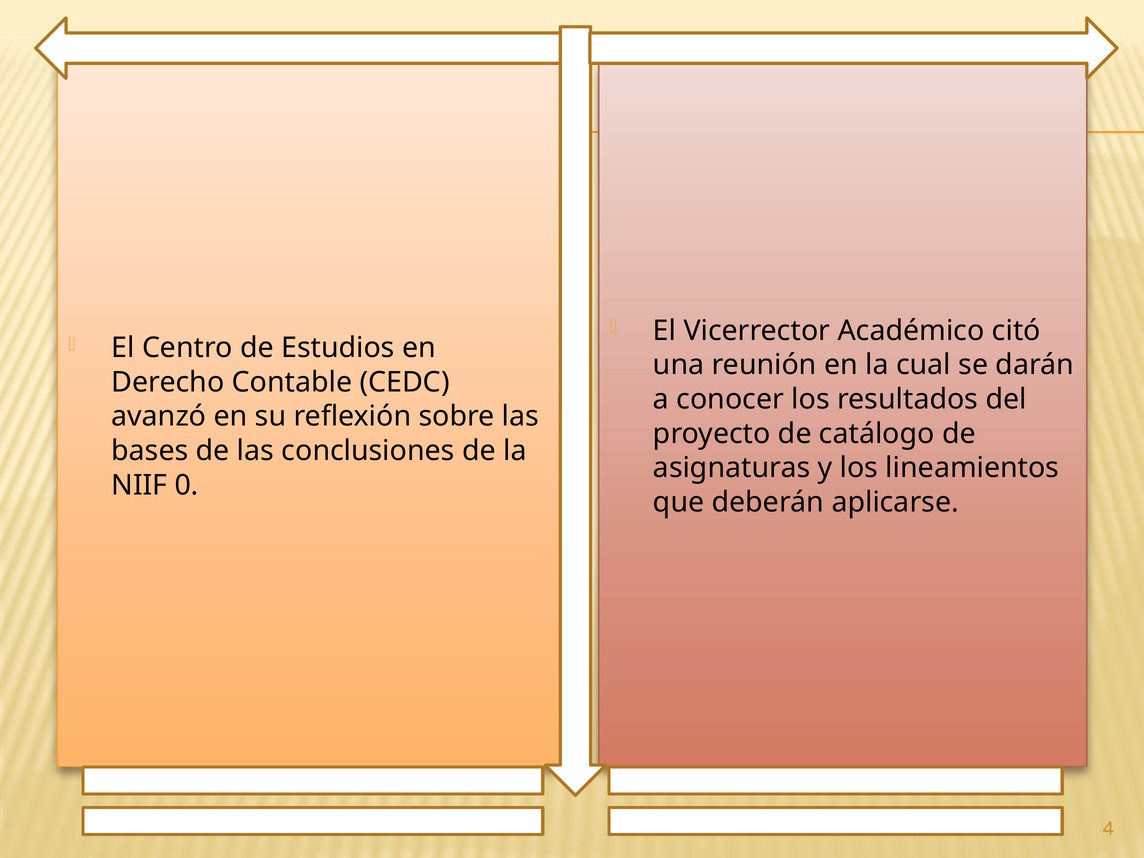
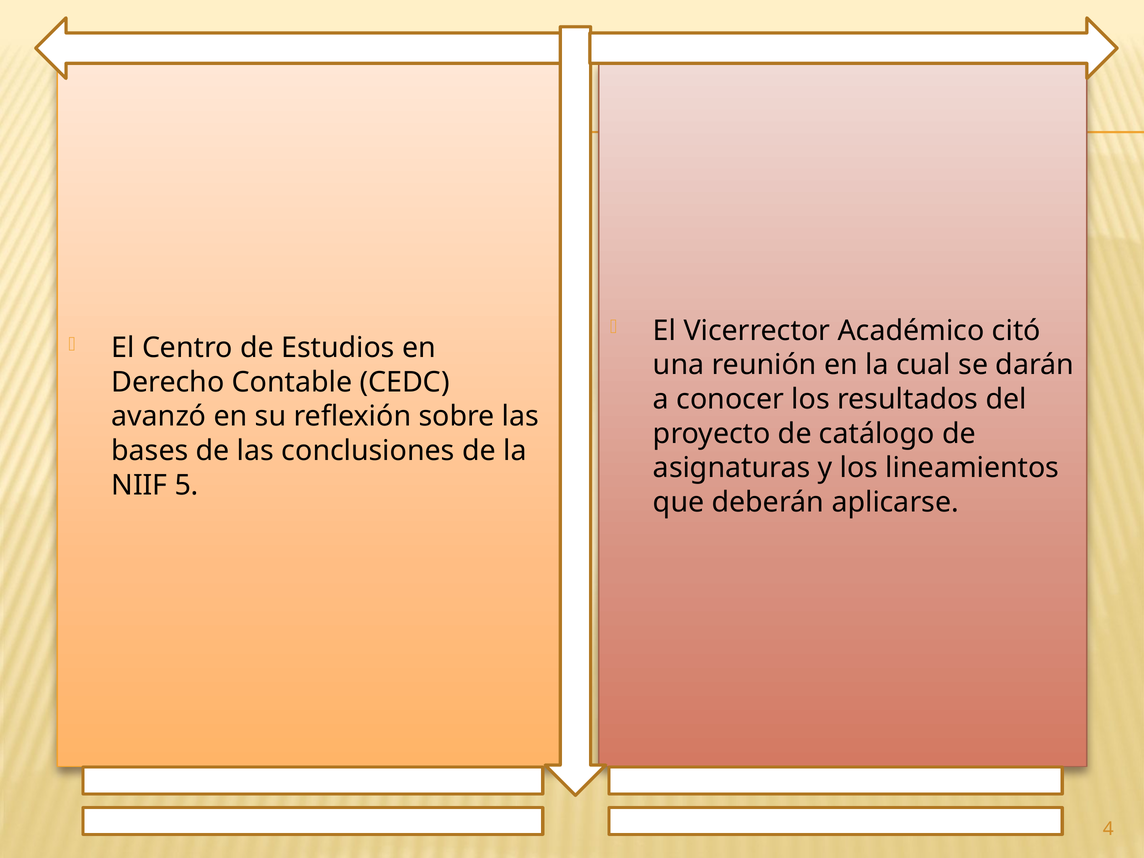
0: 0 -> 5
